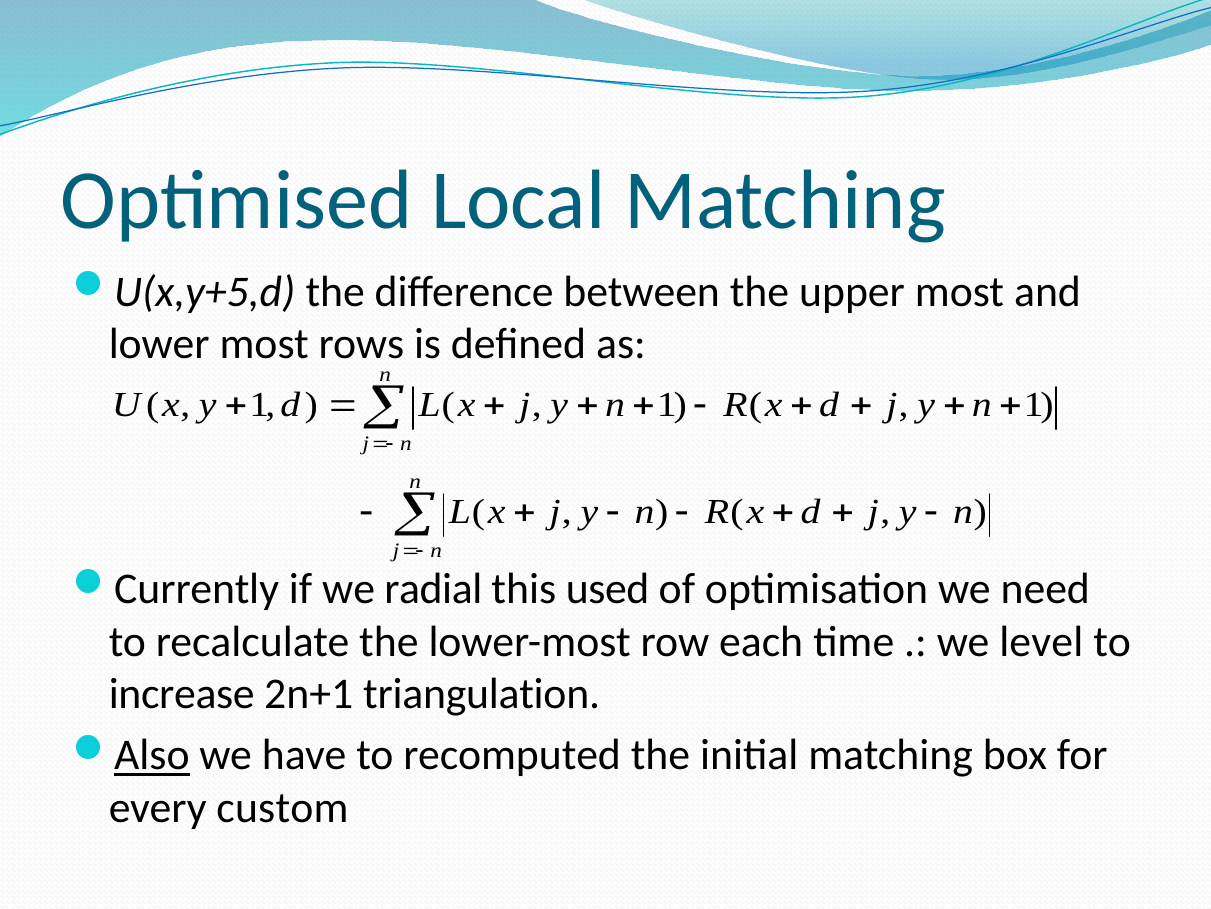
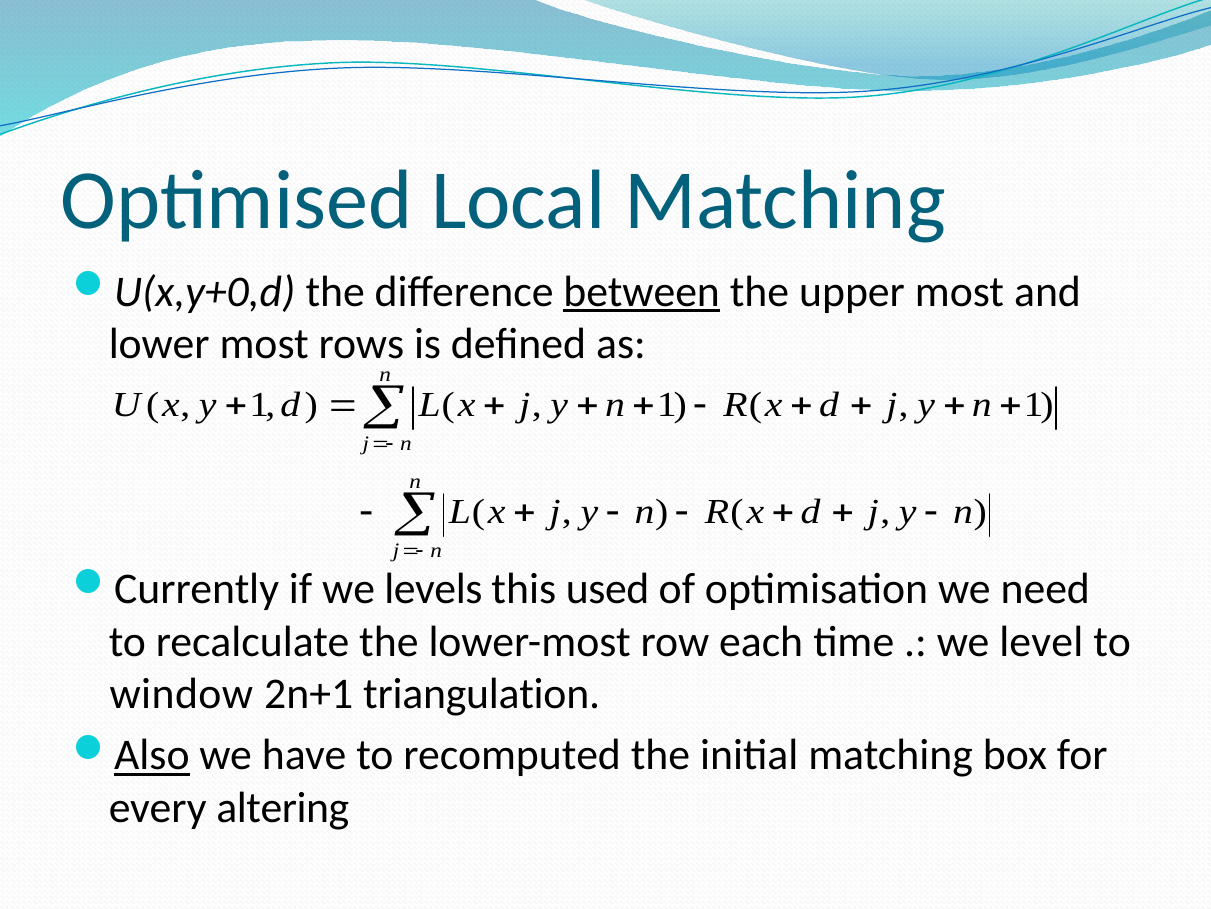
U(x,y+5,d: U(x,y+5,d -> U(x,y+0,d
between underline: none -> present
radial: radial -> levels
increase: increase -> window
custom: custom -> altering
